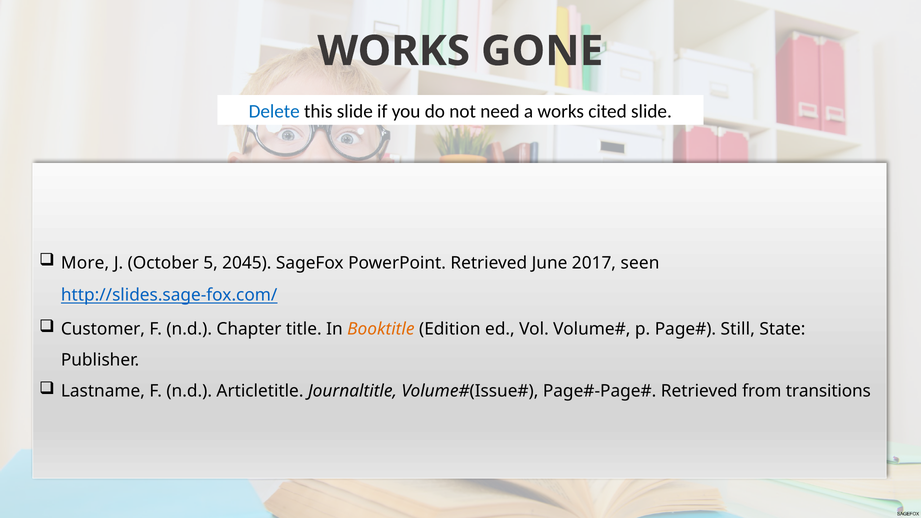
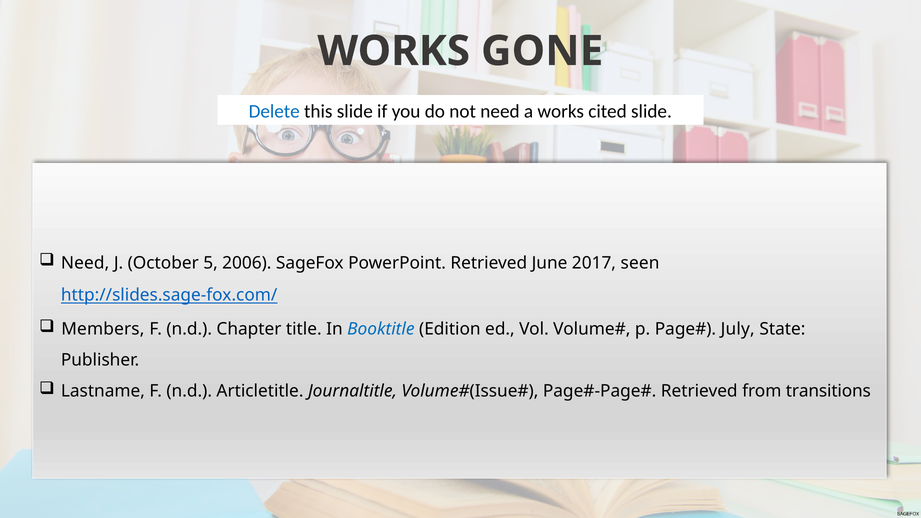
More at (85, 263): More -> Need
2045: 2045 -> 2006
Customer: Customer -> Members
Booktitle colour: orange -> blue
Still: Still -> July
